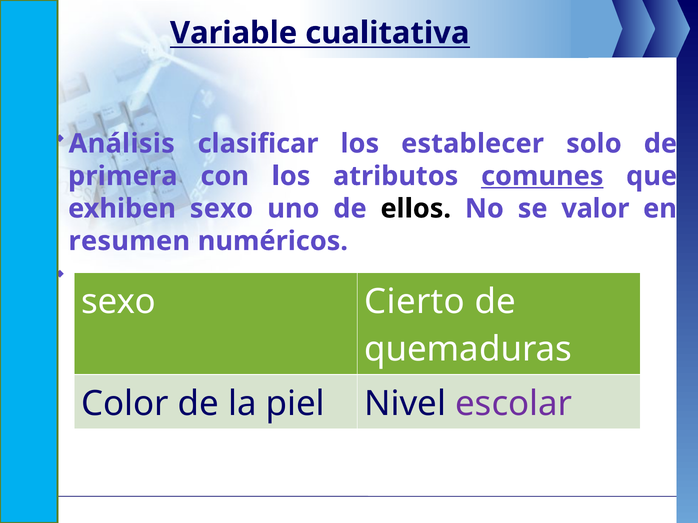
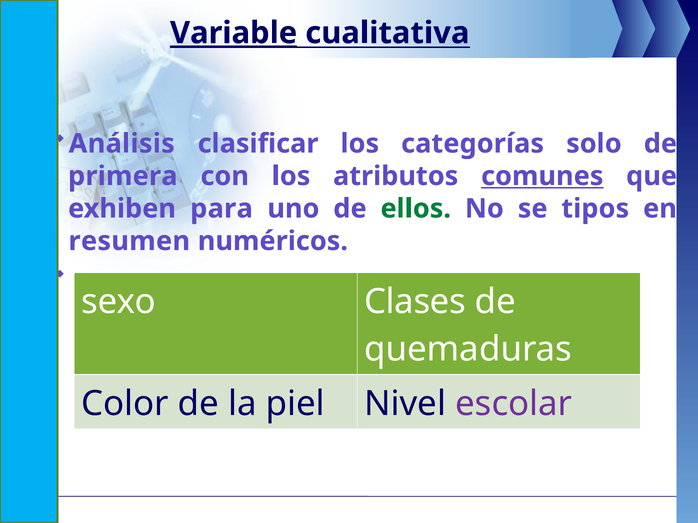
Variable underline: none -> present
establecer: establecer -> categorías
exhiben sexo: sexo -> para
ellos colour: black -> green
valor: valor -> tipos
Cierto: Cierto -> Clases
